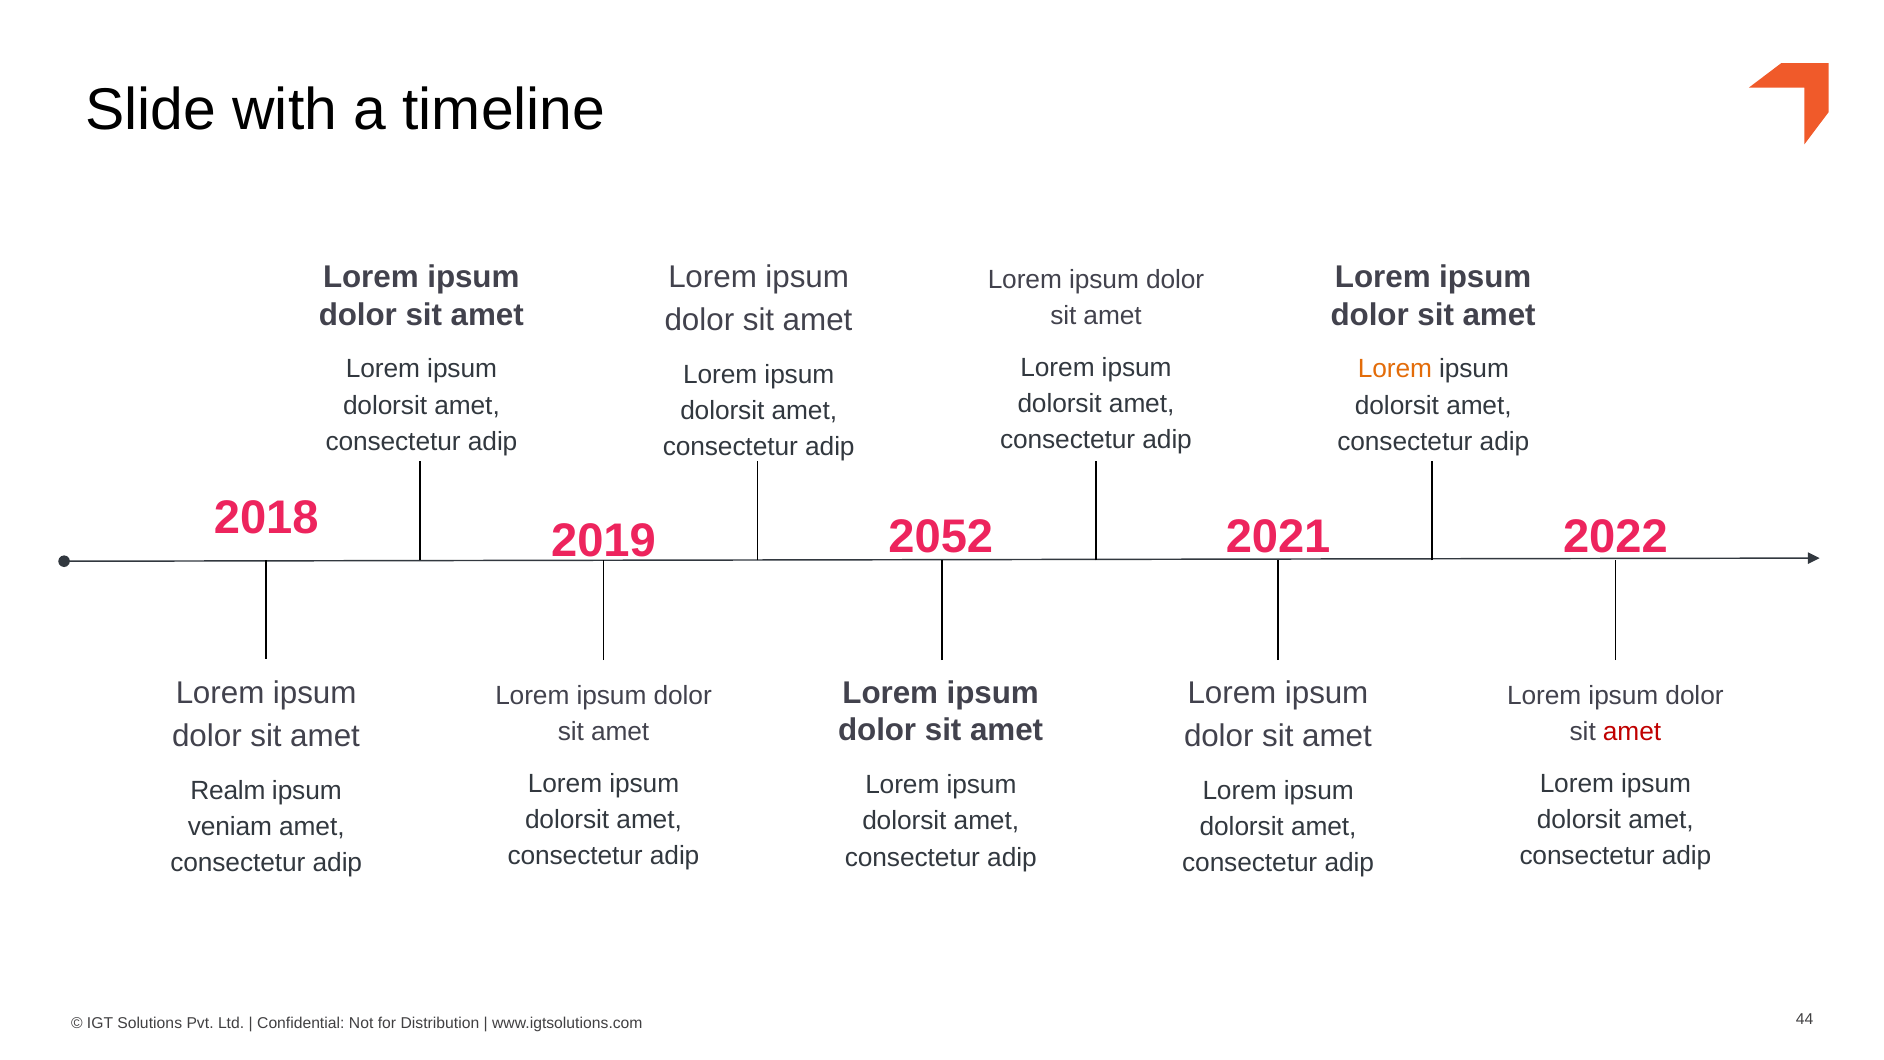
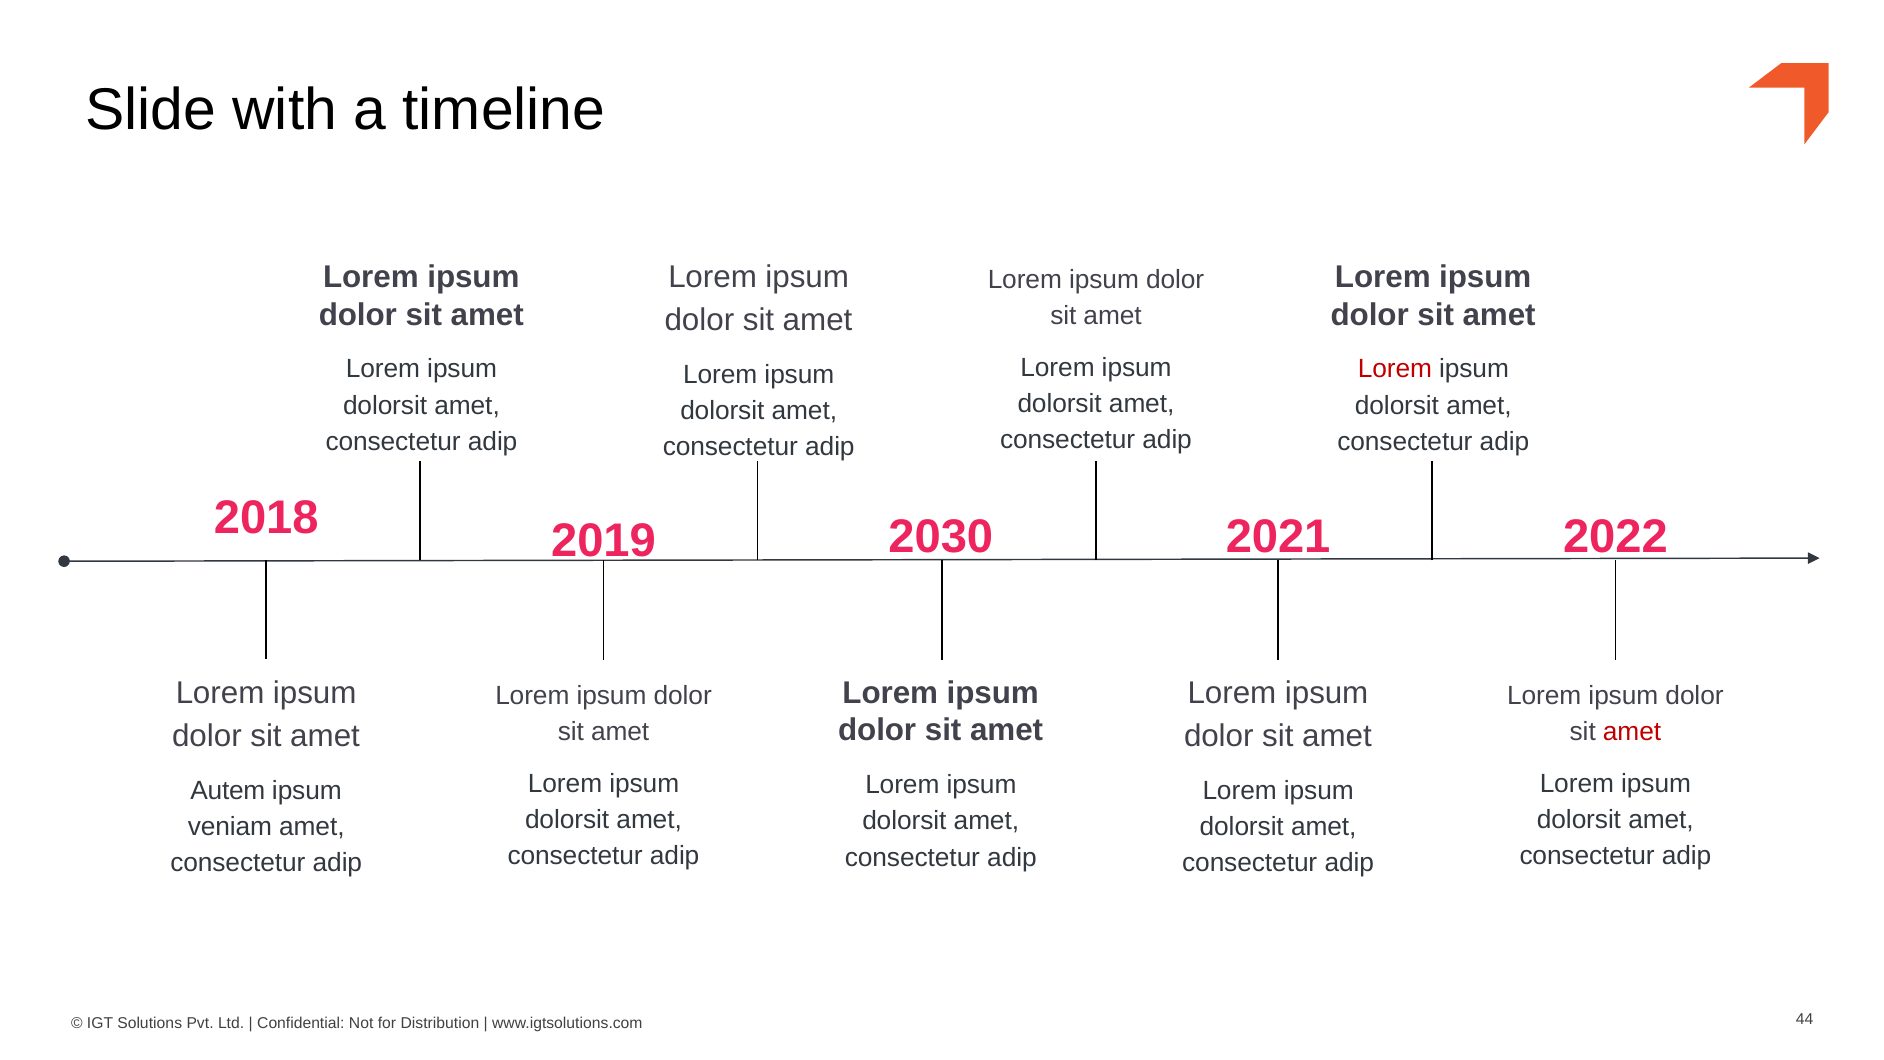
Lorem at (1395, 369) colour: orange -> red
2052: 2052 -> 2030
Realm: Realm -> Autem
